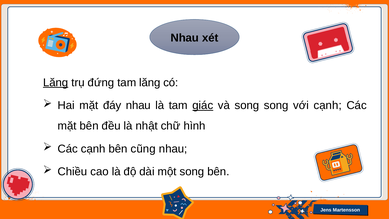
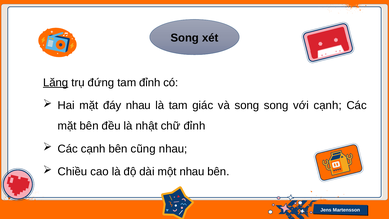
Nhau at (185, 38): Nhau -> Song
tam lăng: lăng -> đỉnh
giác underline: present -> none
chữ hình: hình -> đỉnh
một song: song -> nhau
